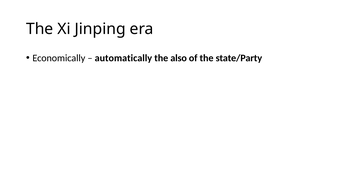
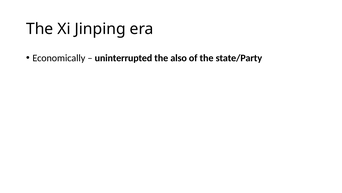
automatically: automatically -> uninterrupted
